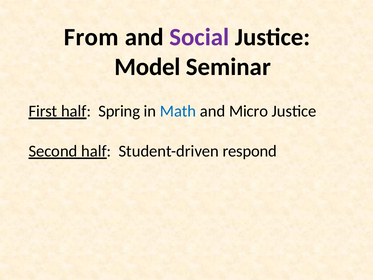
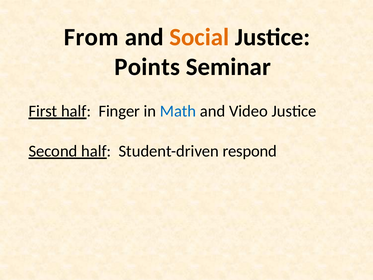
Social colour: purple -> orange
Model: Model -> Points
Spring: Spring -> Finger
Micro: Micro -> Video
